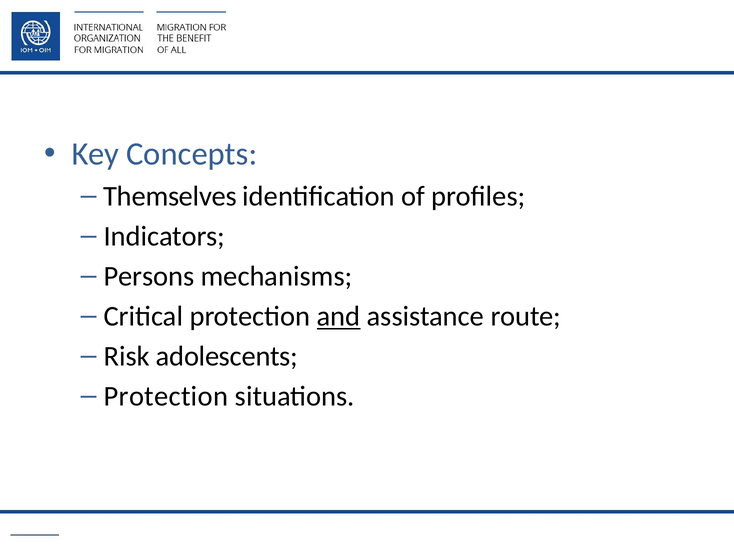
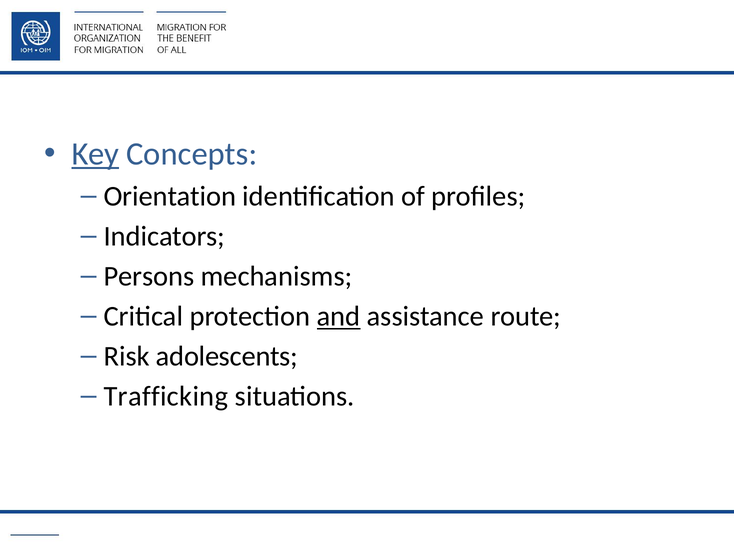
Key underline: none -> present
Themselves: Themselves -> Orientation
Protection at (166, 396): Protection -> Trafficking
